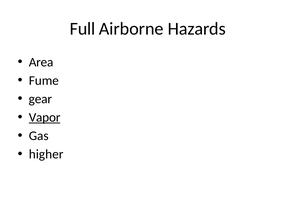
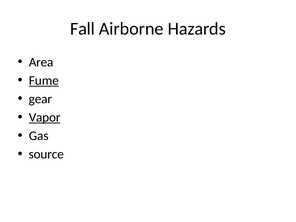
Full: Full -> Fall
Fume underline: none -> present
higher: higher -> source
